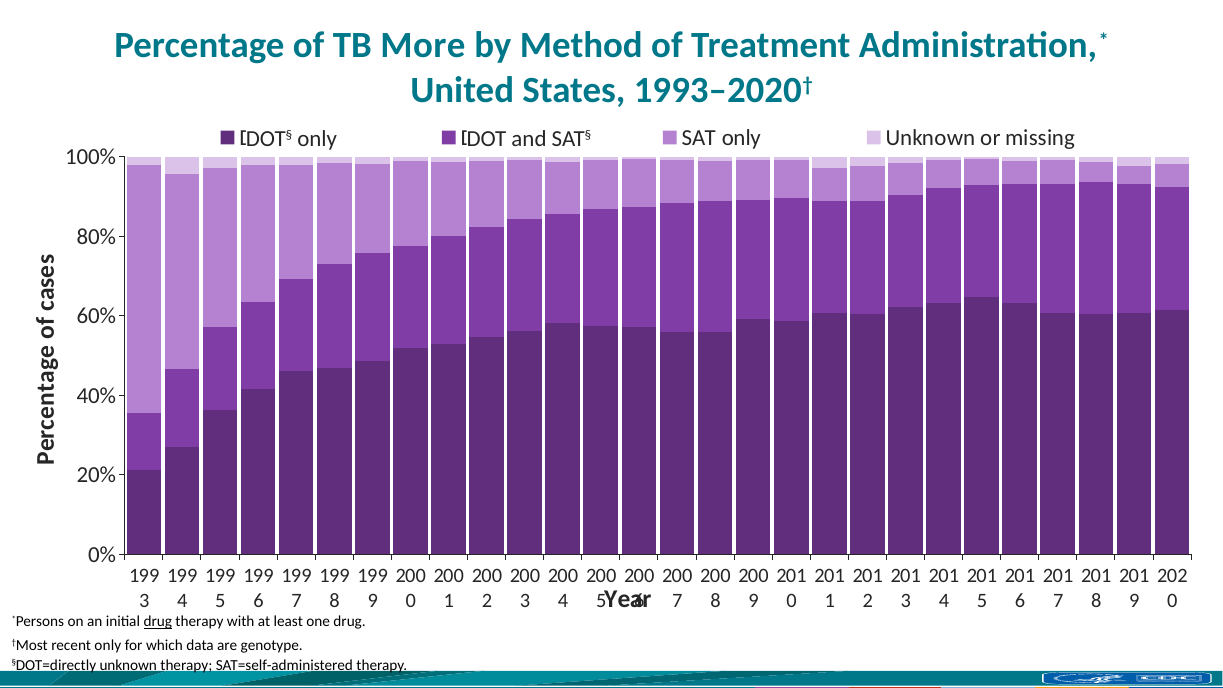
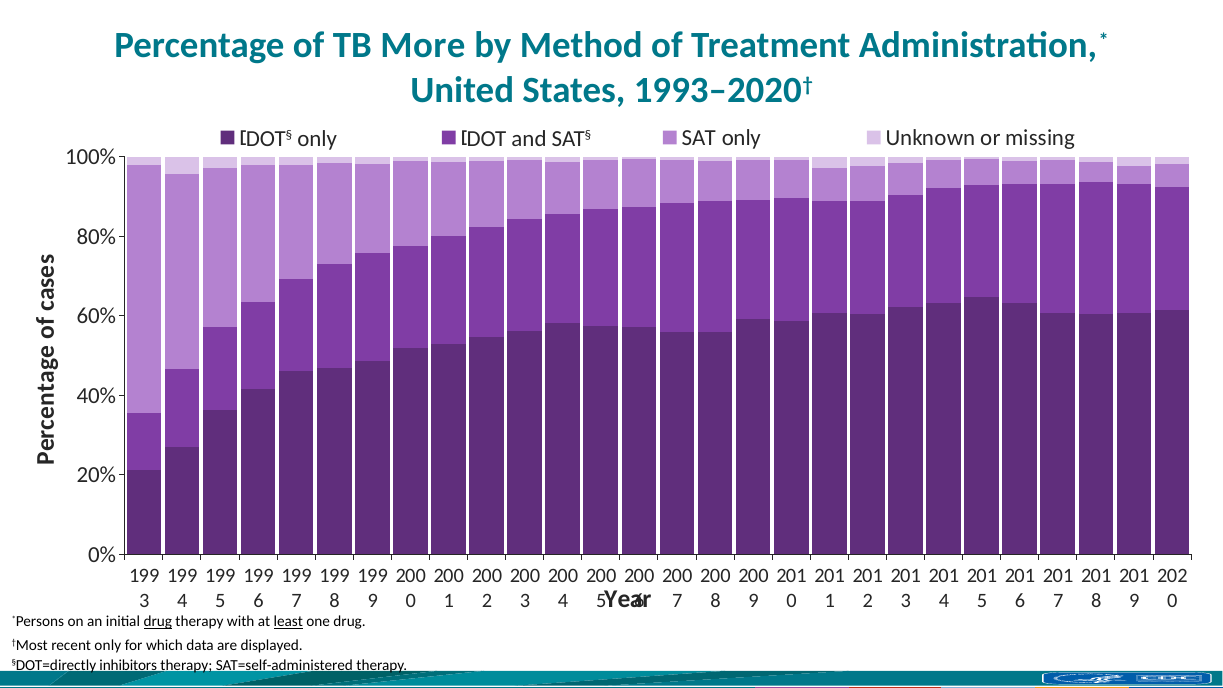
least underline: none -> present
genotype: genotype -> displayed
§DOT=directly unknown: unknown -> inhibitors
